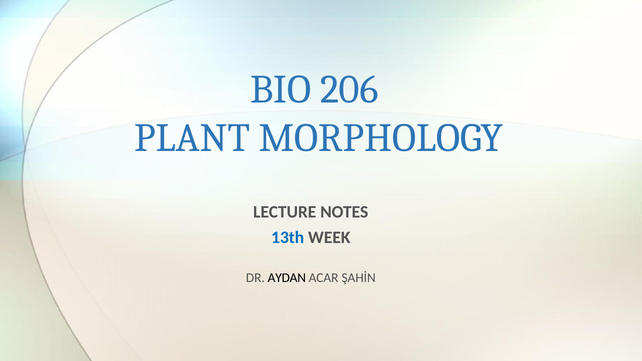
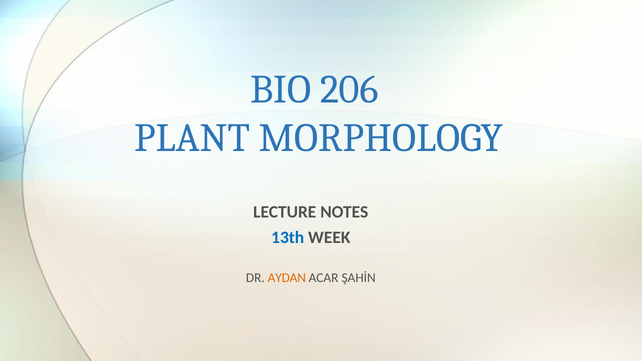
AYDAN colour: black -> orange
